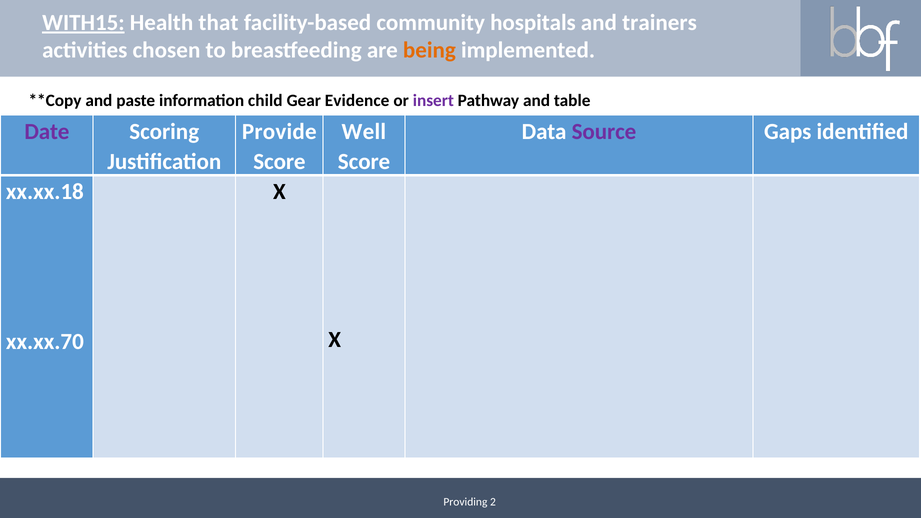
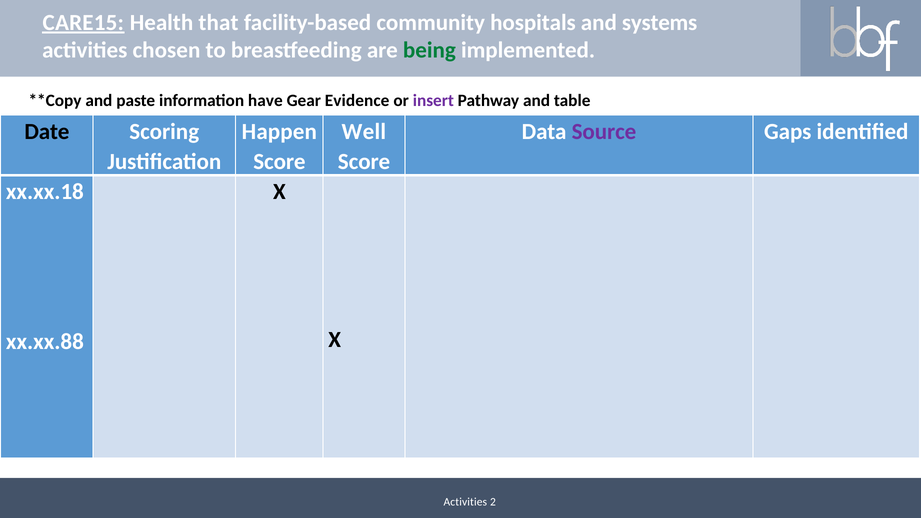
WITH15: WITH15 -> CARE15
trainers: trainers -> systems
being colour: orange -> green
child: child -> have
Date colour: purple -> black
Provide: Provide -> Happen
xx.xx.70: xx.xx.70 -> xx.xx.88
Providing at (465, 502): Providing -> Activities
